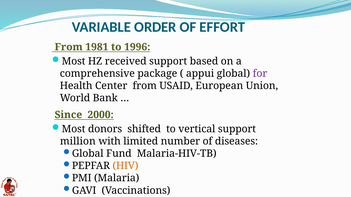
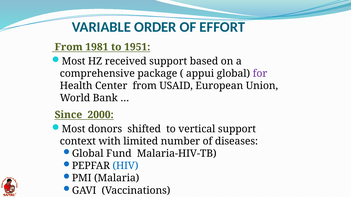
1996: 1996 -> 1951
million: million -> context
HIV colour: orange -> blue
